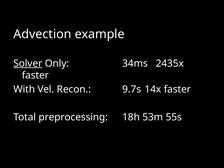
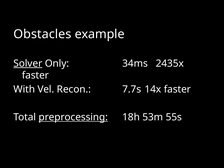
Advection: Advection -> Obstacles
9.7s: 9.7s -> 7.7s
preprocessing underline: none -> present
